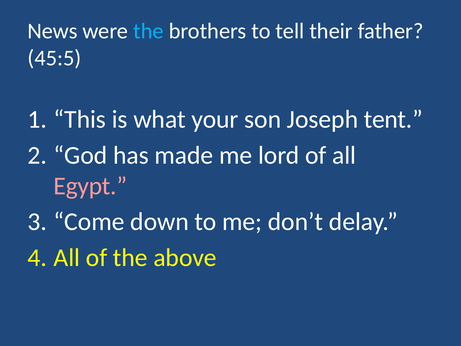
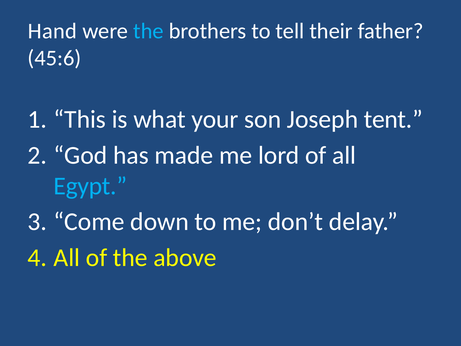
News: News -> Hand
45:5: 45:5 -> 45:6
Egypt colour: pink -> light blue
